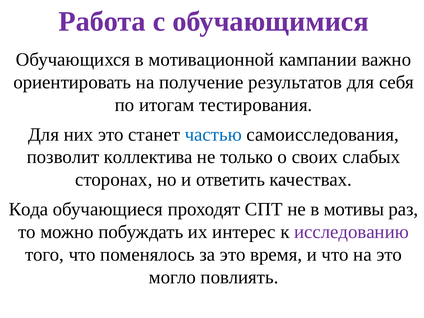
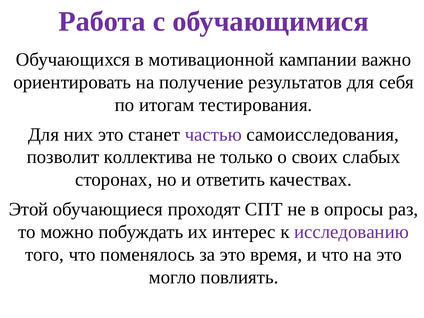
частью colour: blue -> purple
Кода: Кода -> Этой
мотивы: мотивы -> опросы
